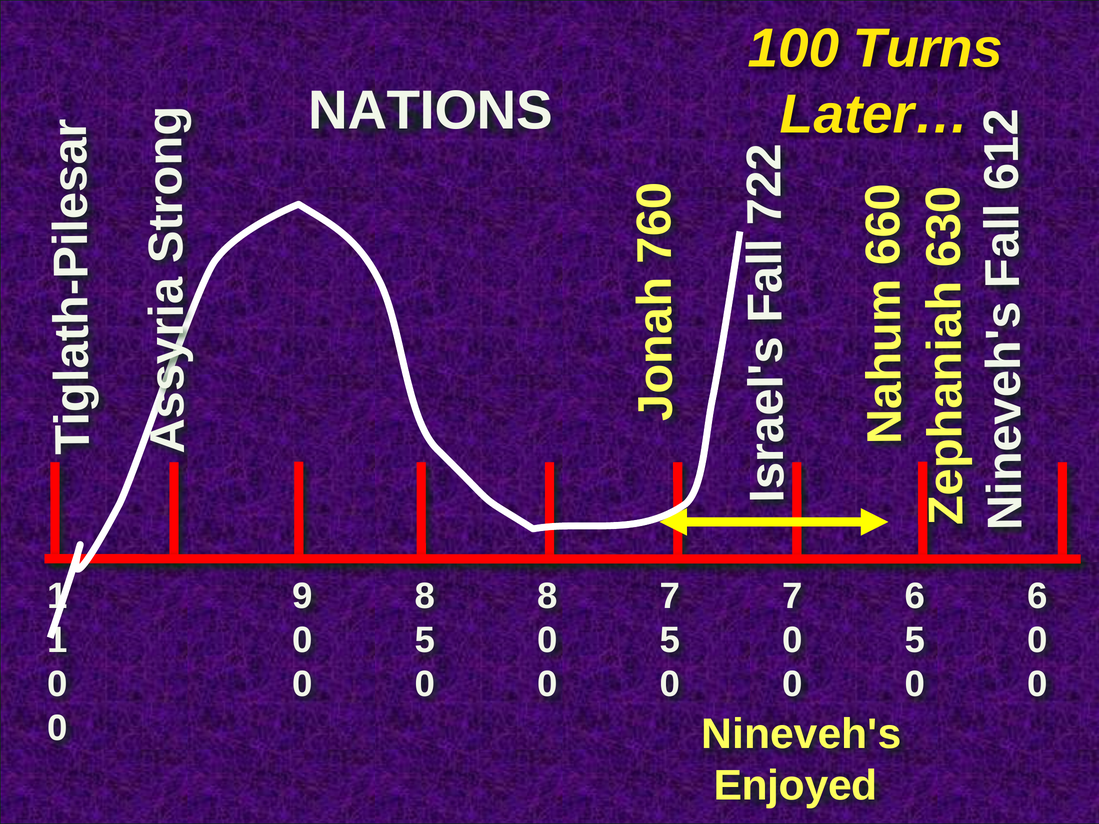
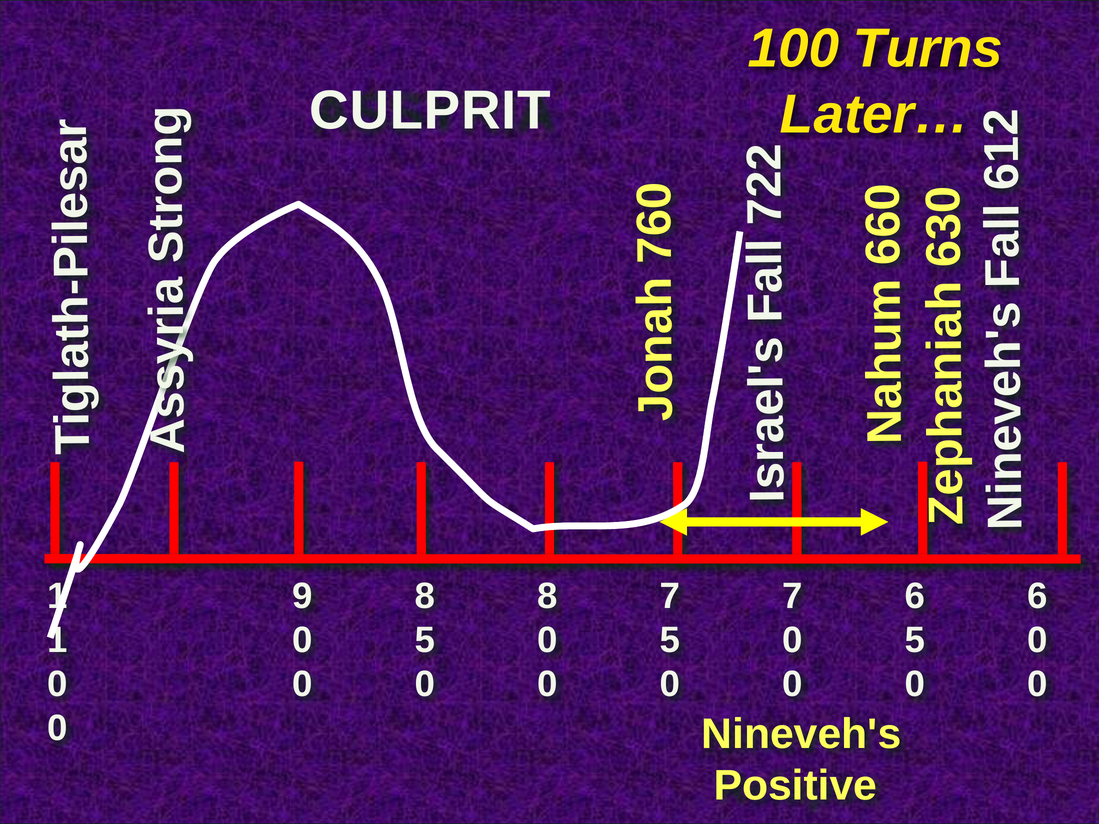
NATIONS: NATIONS -> CULPRIT
Enjoyed: Enjoyed -> Positive
